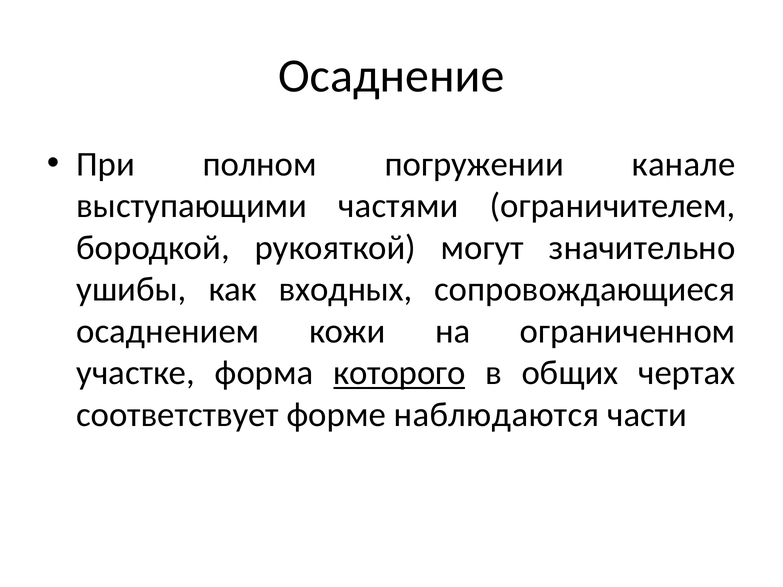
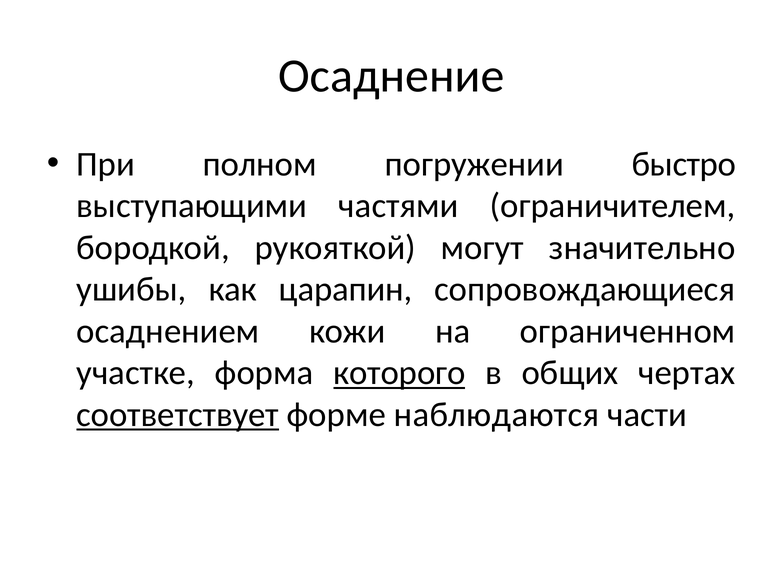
канале: канале -> быстро
входных: входных -> царапин
соответствует underline: none -> present
